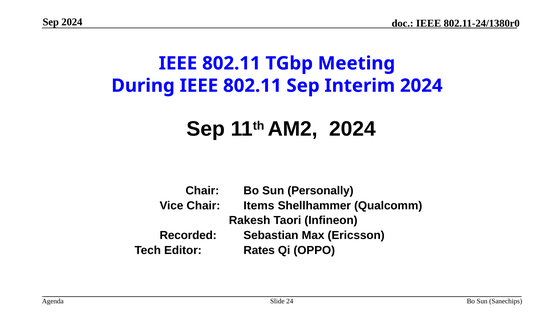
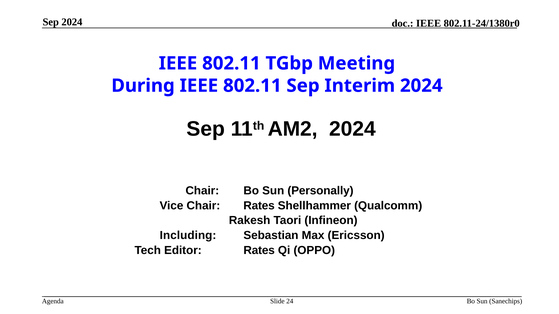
Chair Items: Items -> Rates
Recorded: Recorded -> Including
